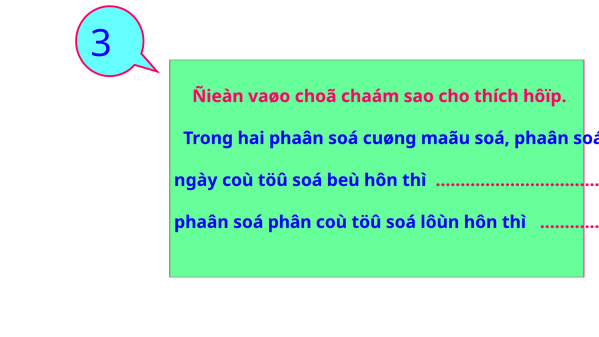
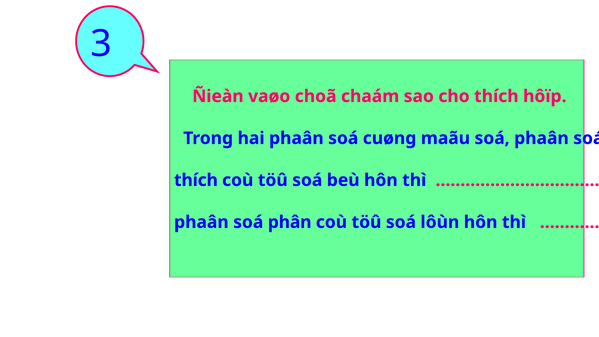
ngày at (196, 180): ngày -> thích
